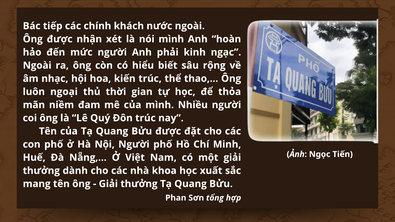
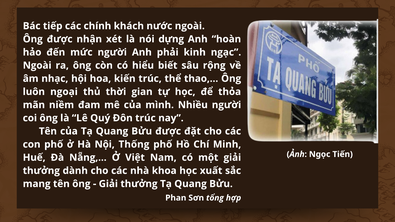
nói mình: mình -> dựng
Nội Người: Người -> Thống
